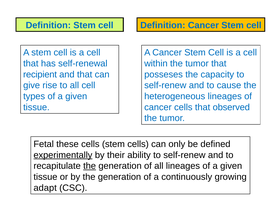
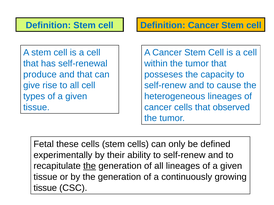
recipient: recipient -> produce
experimentally underline: present -> none
adapt at (45, 188): adapt -> tissue
